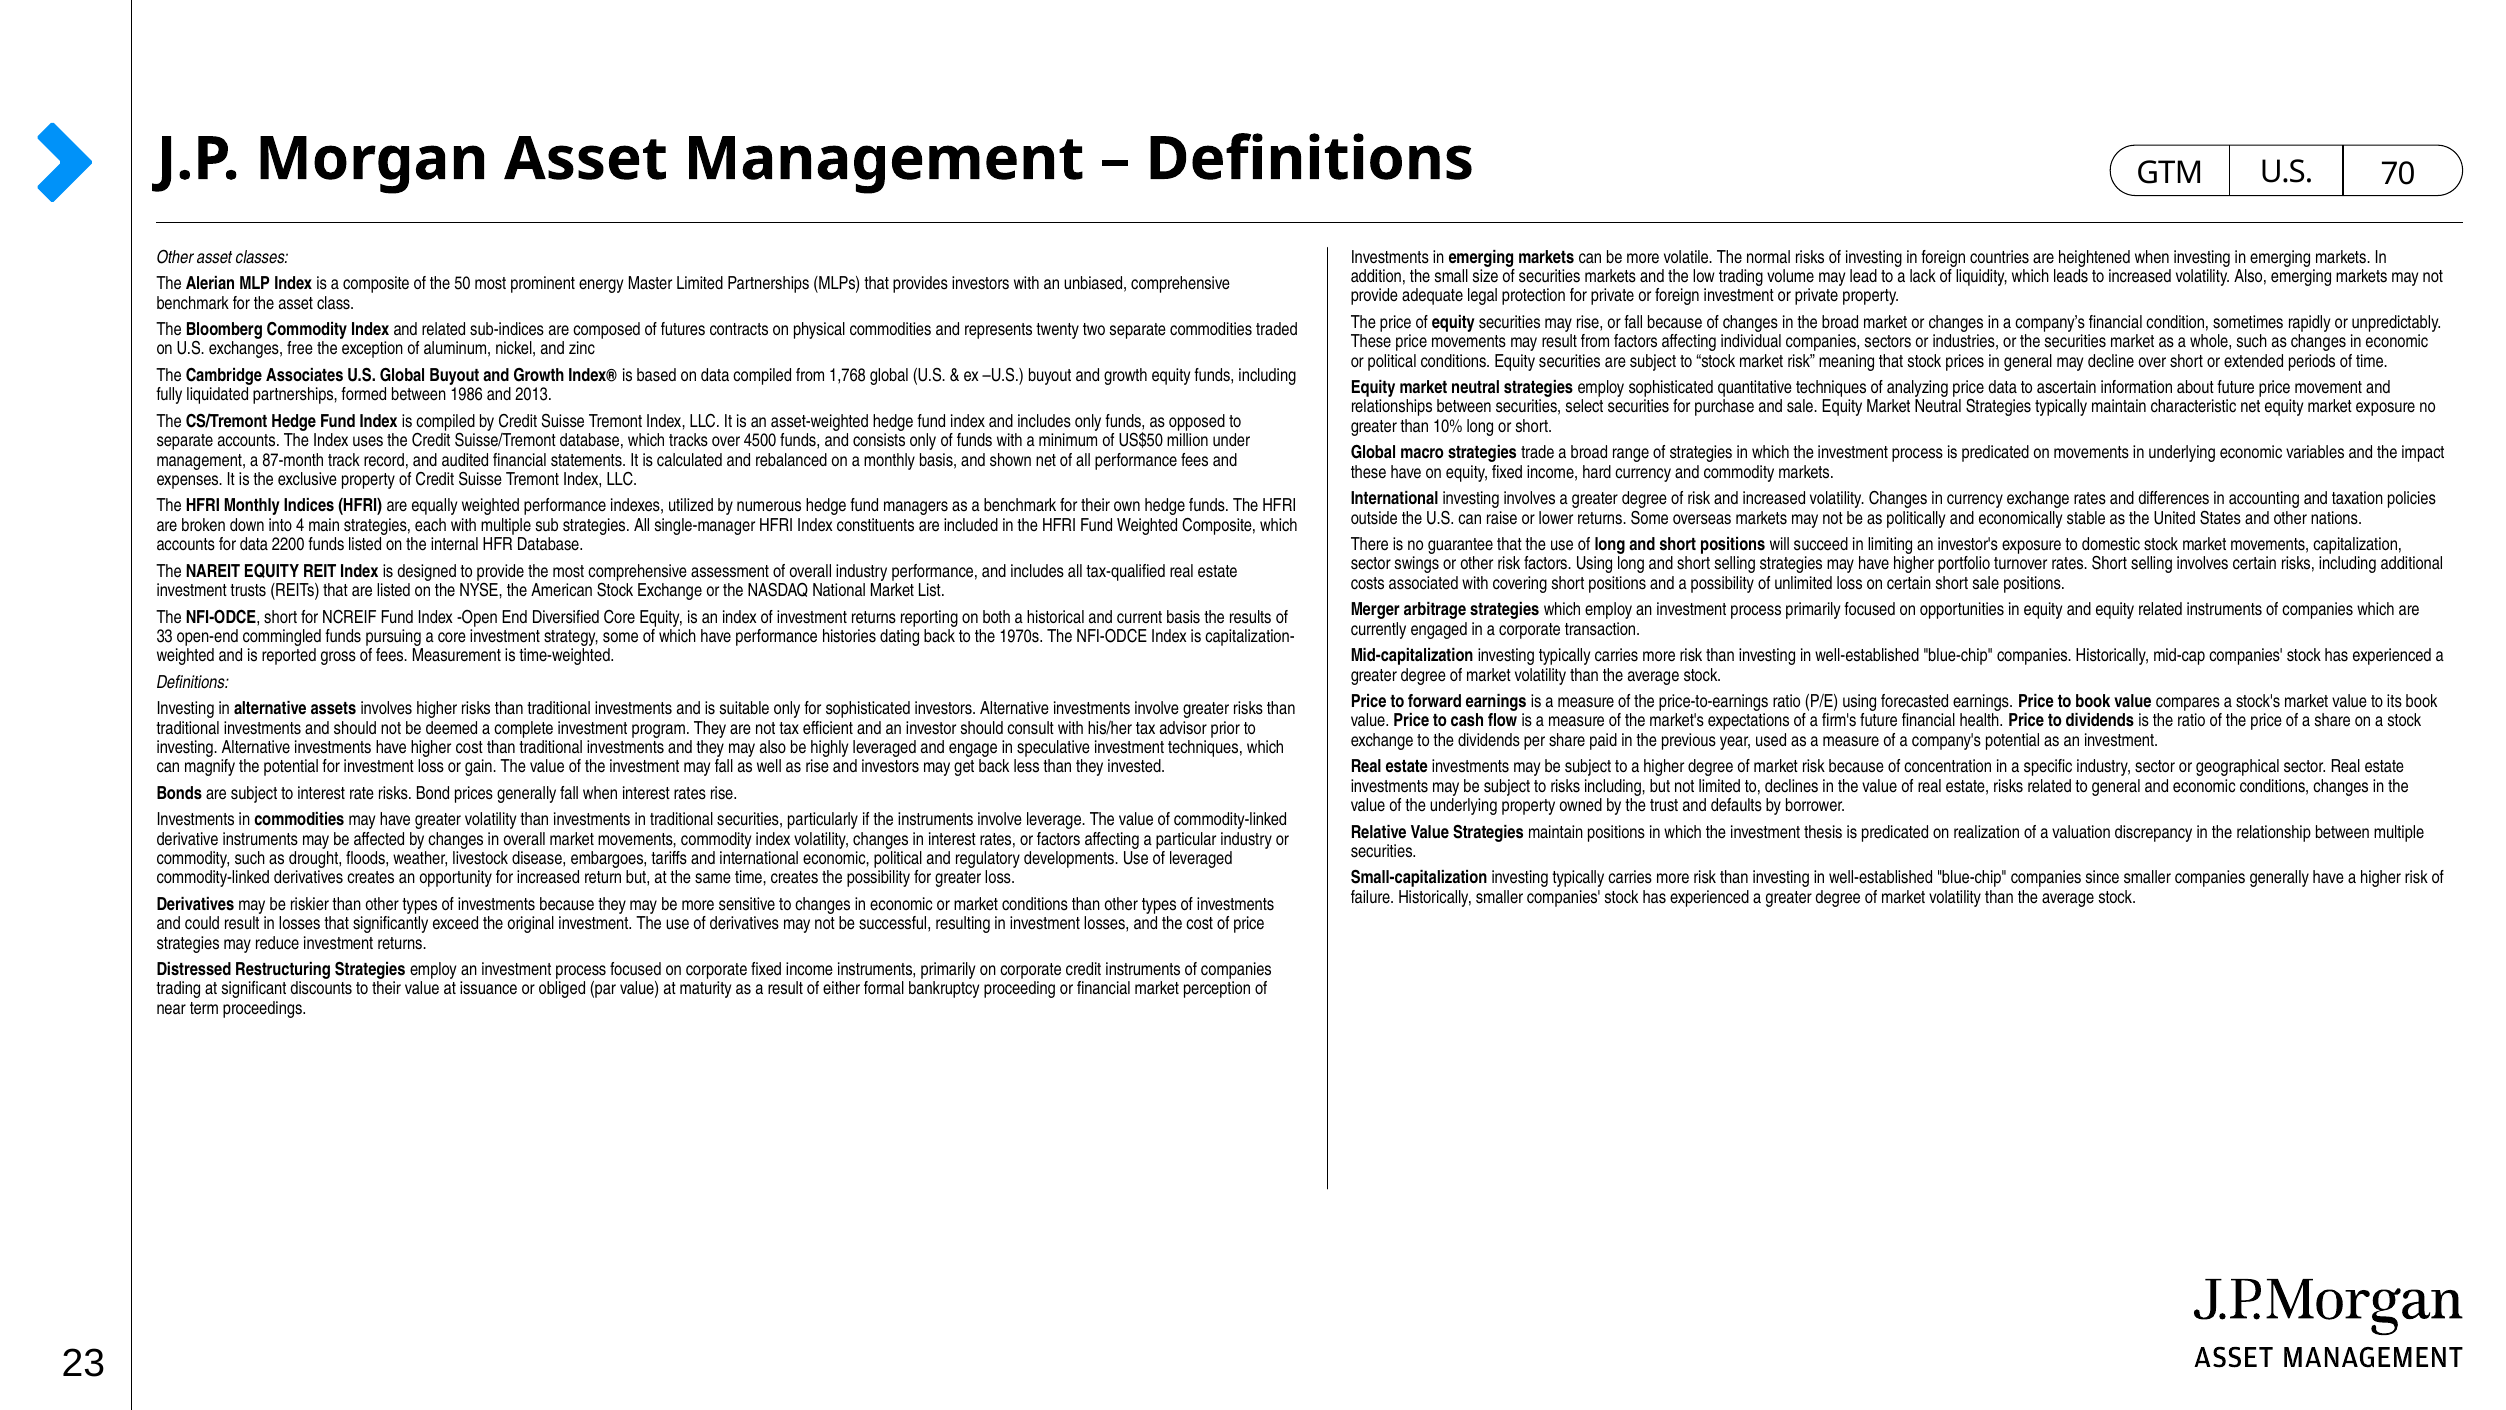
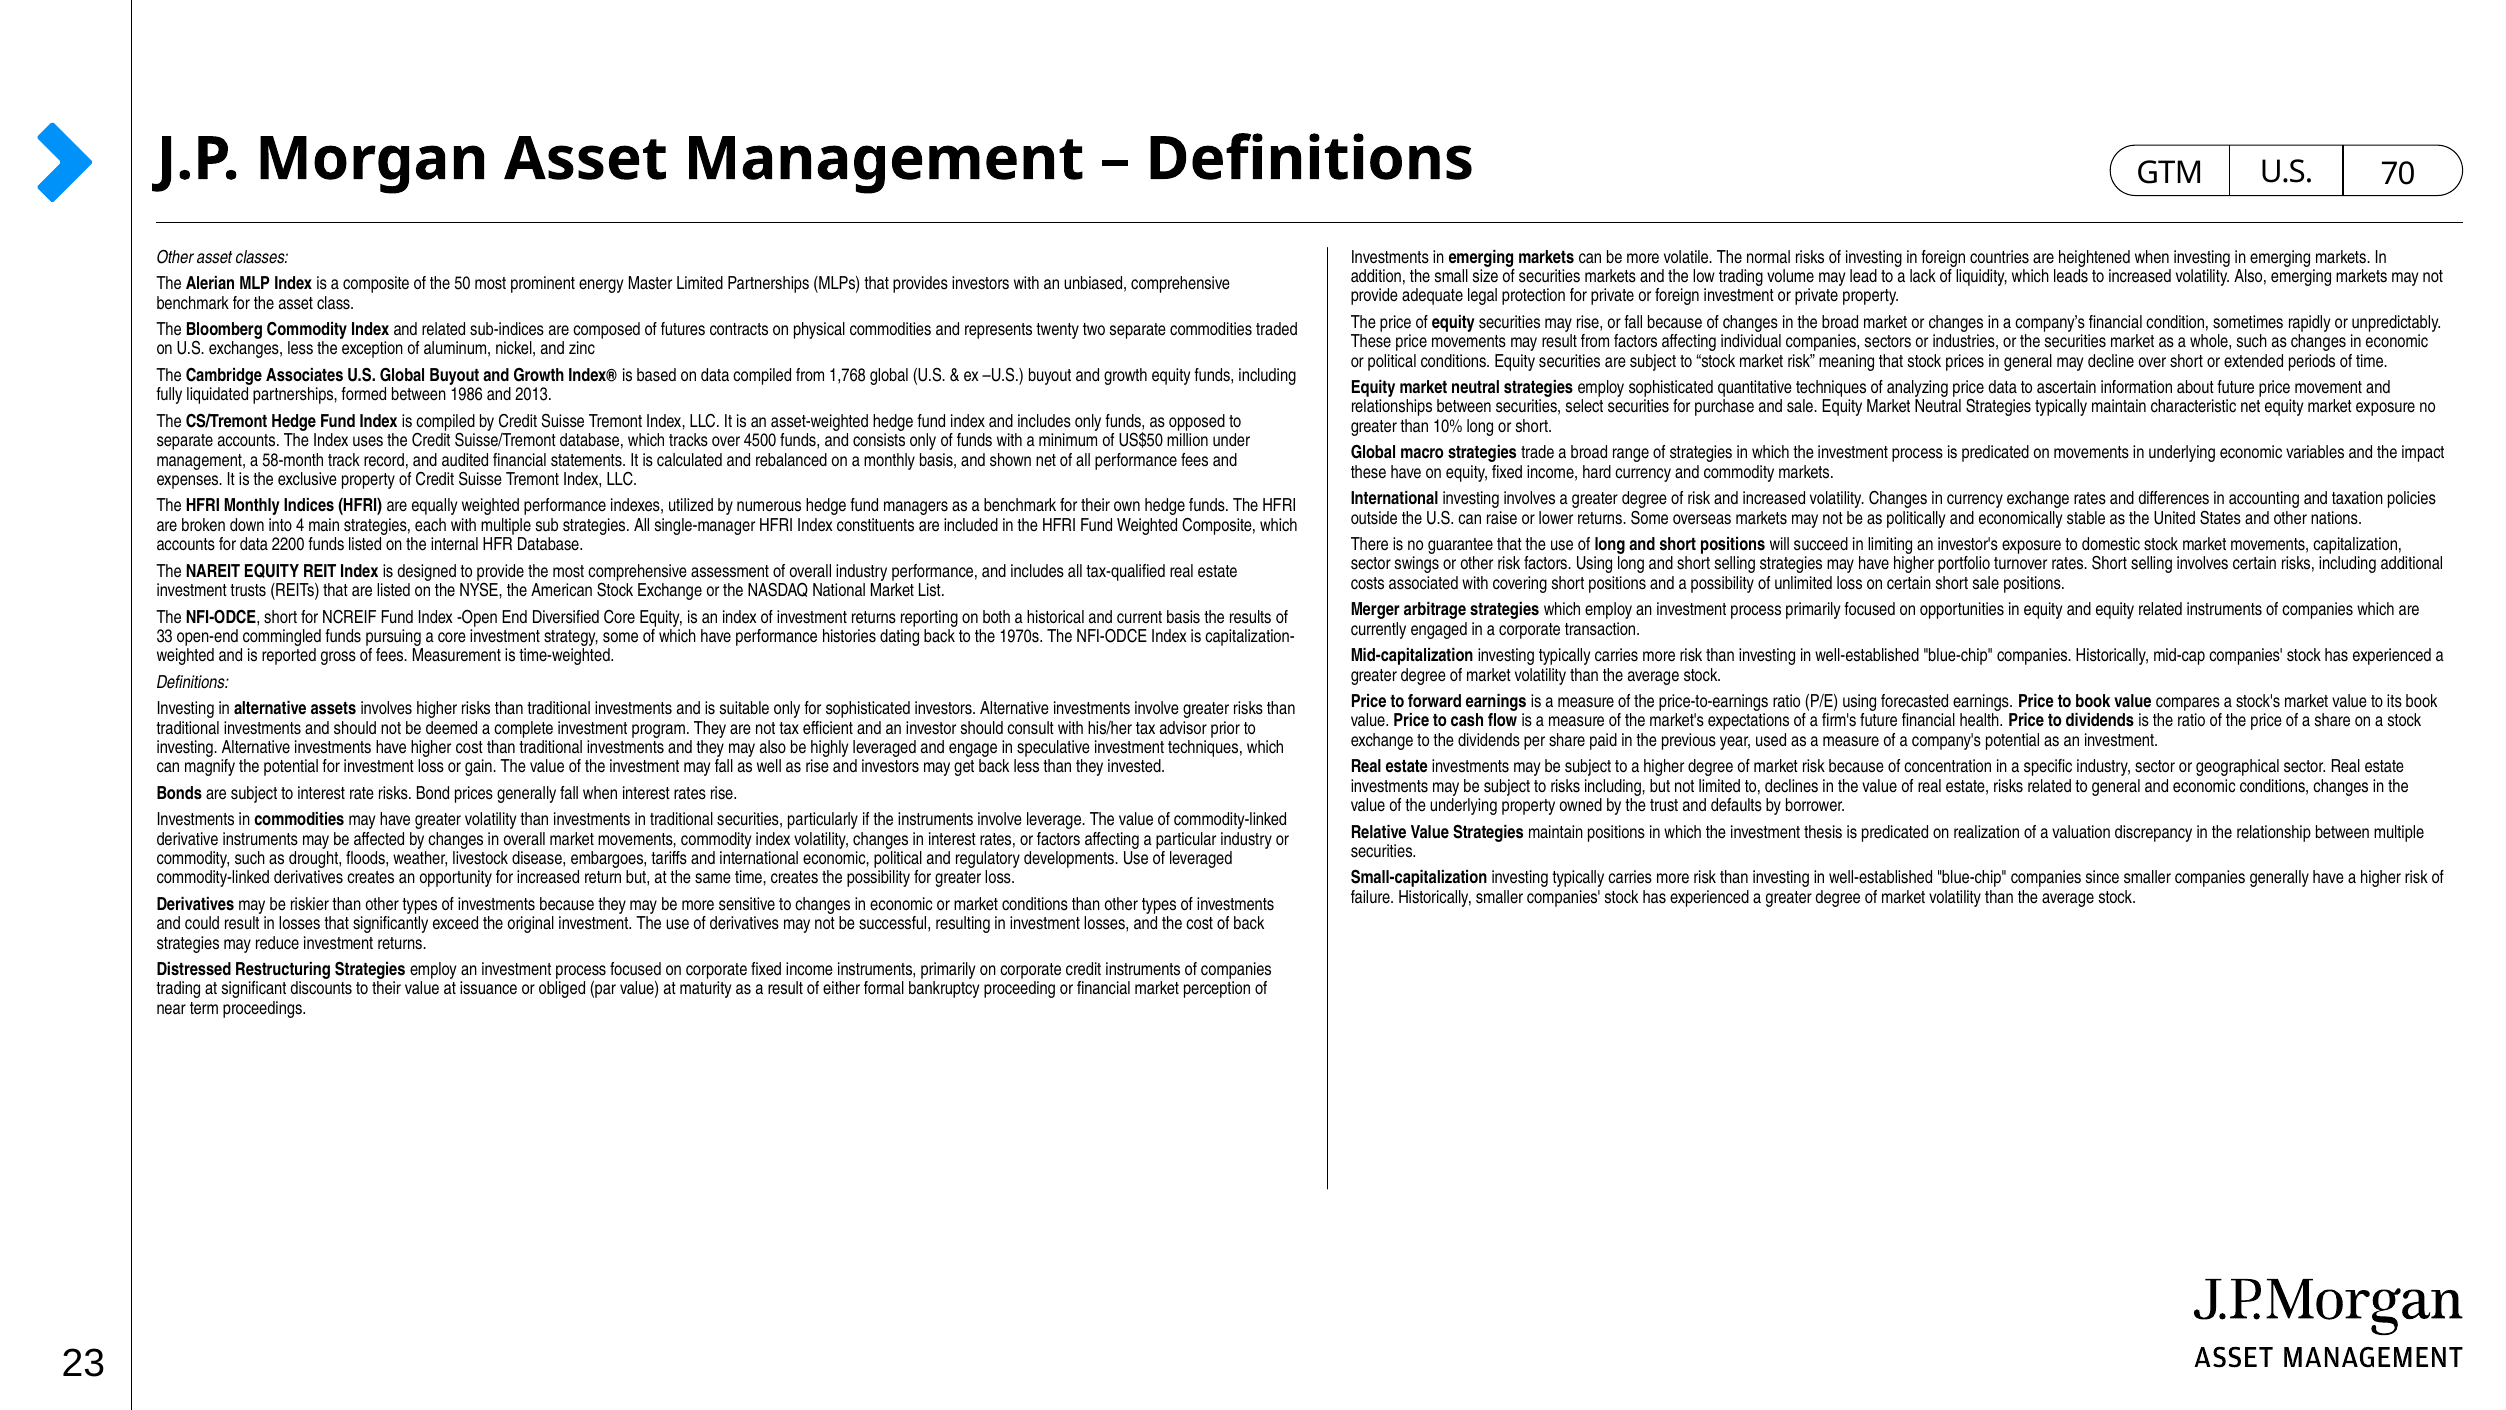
exchanges free: free -> less
87-month: 87-month -> 58-month
of price: price -> back
